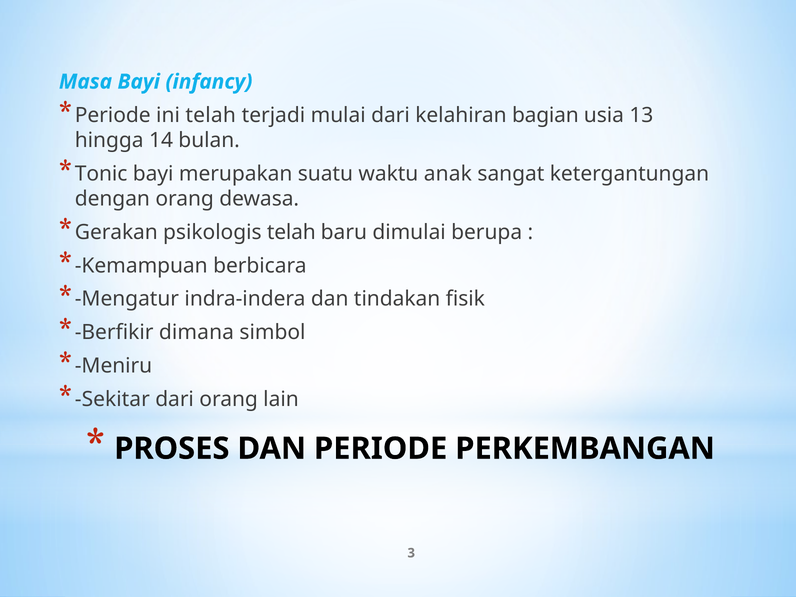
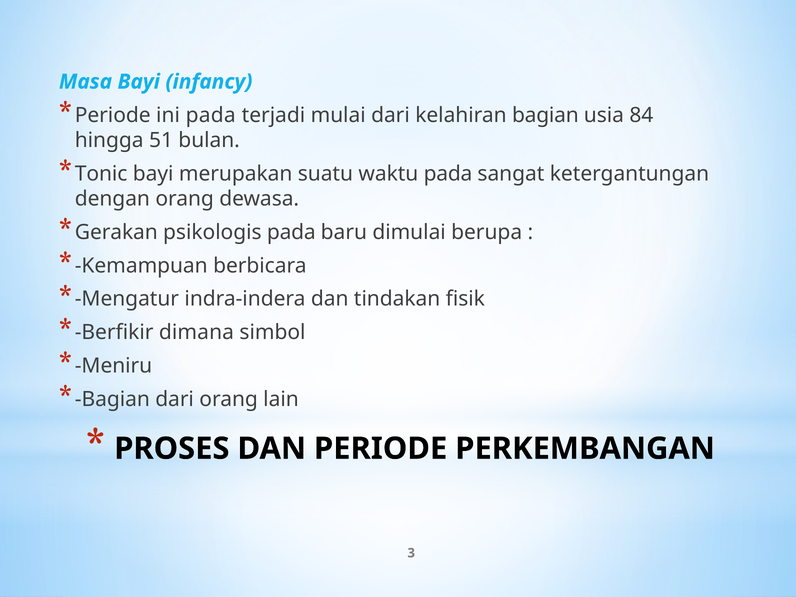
ini telah: telah -> pada
13: 13 -> 84
14: 14 -> 51
waktu anak: anak -> pada
psikologis telah: telah -> pada
Sekitar at (112, 399): Sekitar -> Bagian
